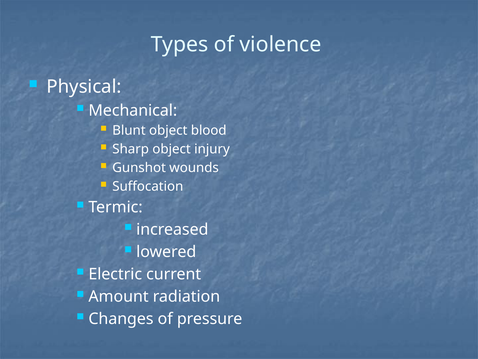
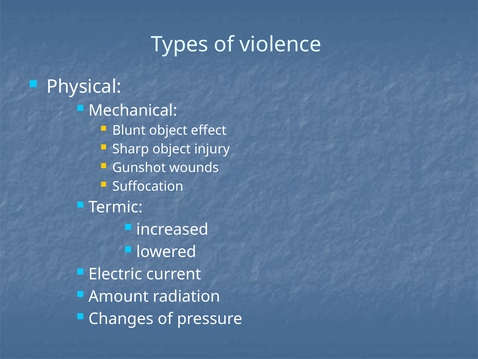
blood: blood -> effect
